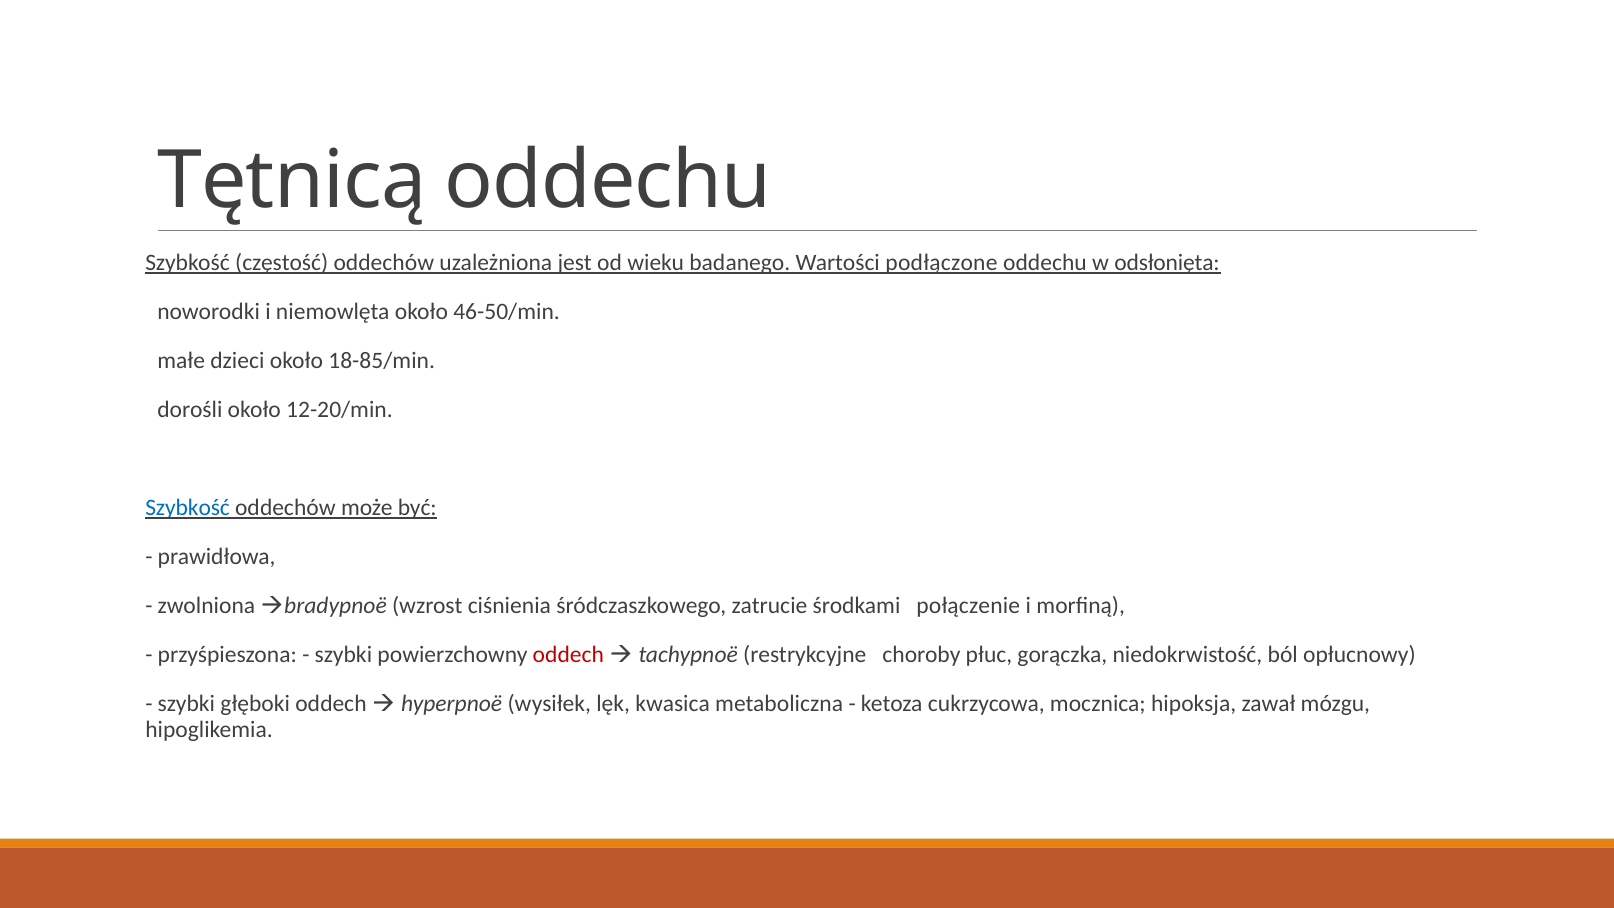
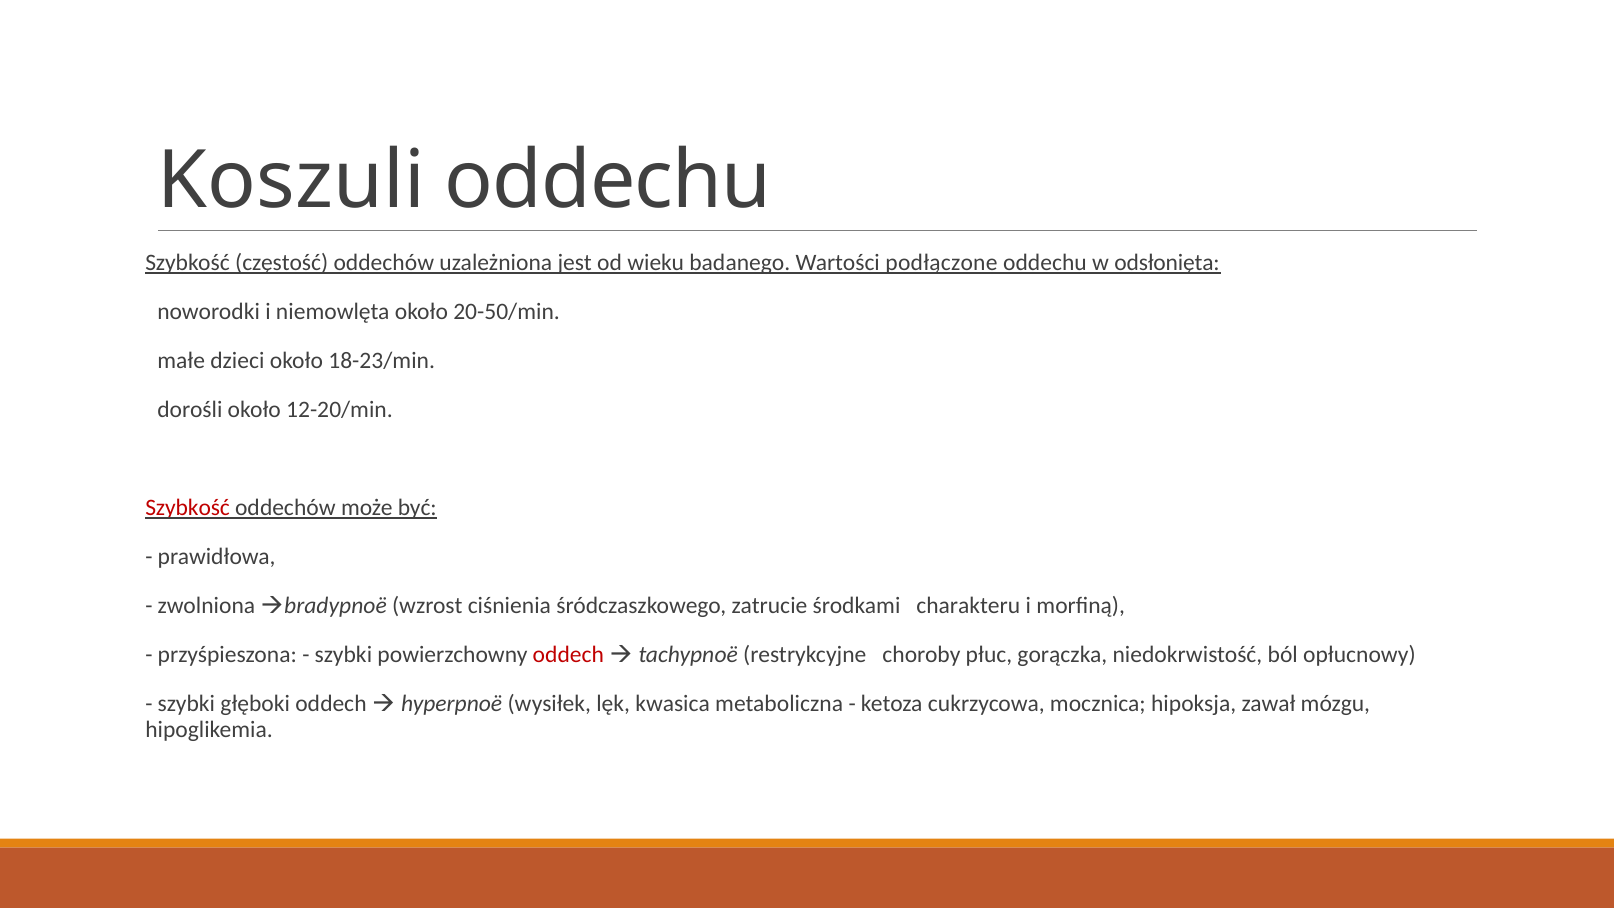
Tętnicą: Tętnicą -> Koszuli
46-50/min: 46-50/min -> 20-50/min
18-85/min: 18-85/min -> 18-23/min
Szybkość at (188, 508) colour: blue -> red
połączenie: połączenie -> charakteru
